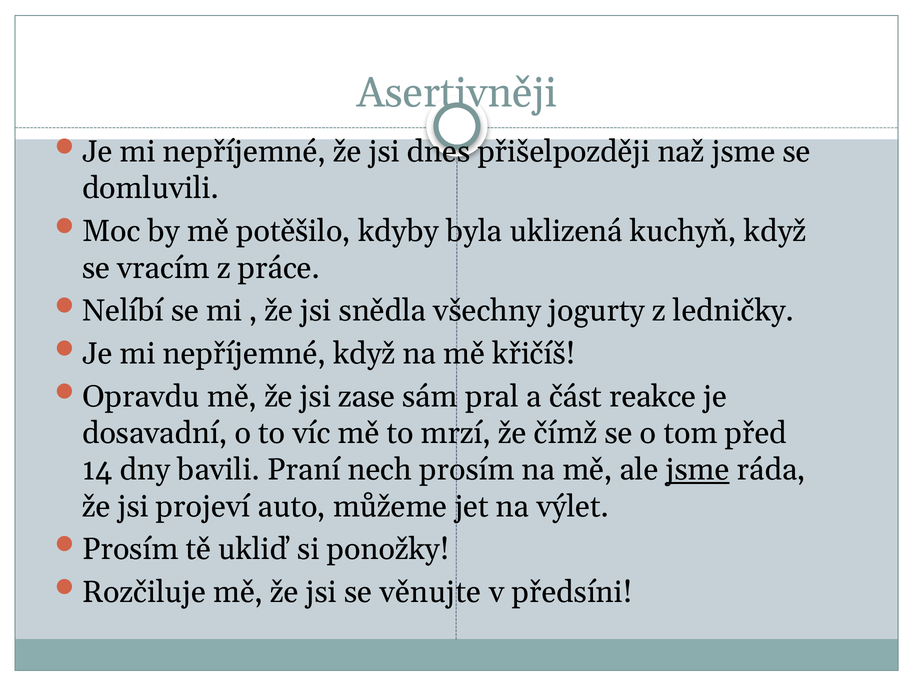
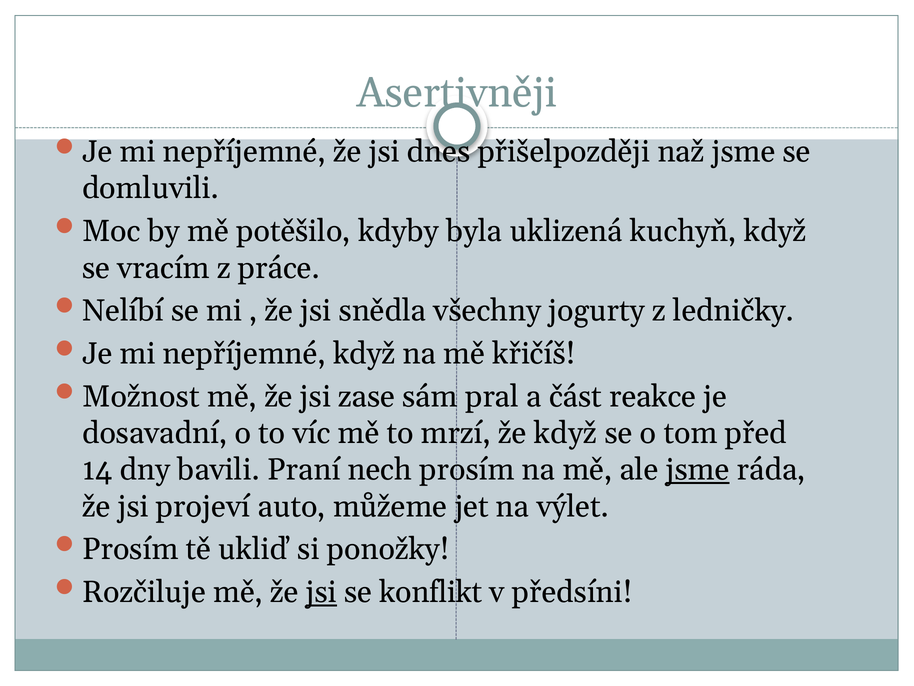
Opravdu: Opravdu -> Možnost
že čímž: čímž -> když
jsi at (321, 592) underline: none -> present
věnujte: věnujte -> konflikt
